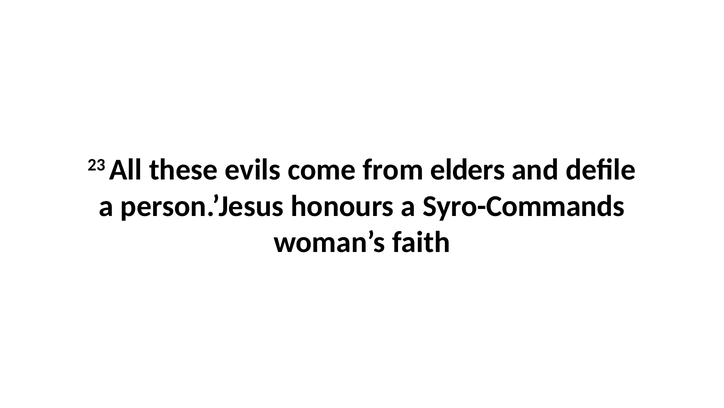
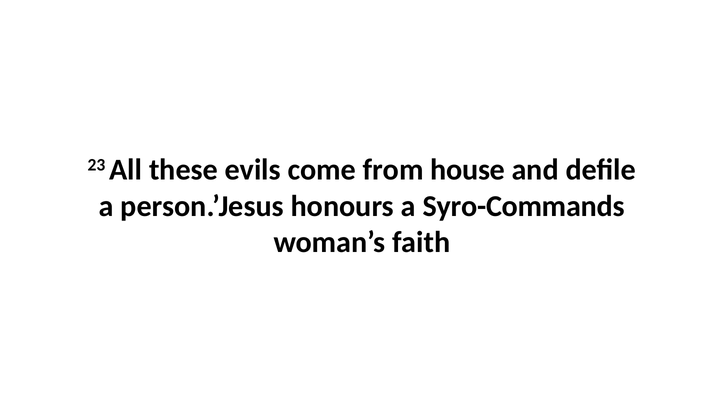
elders: elders -> house
